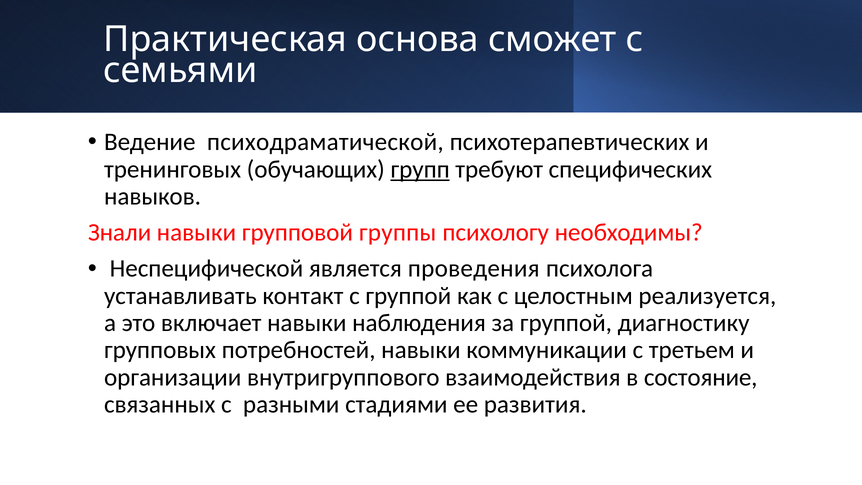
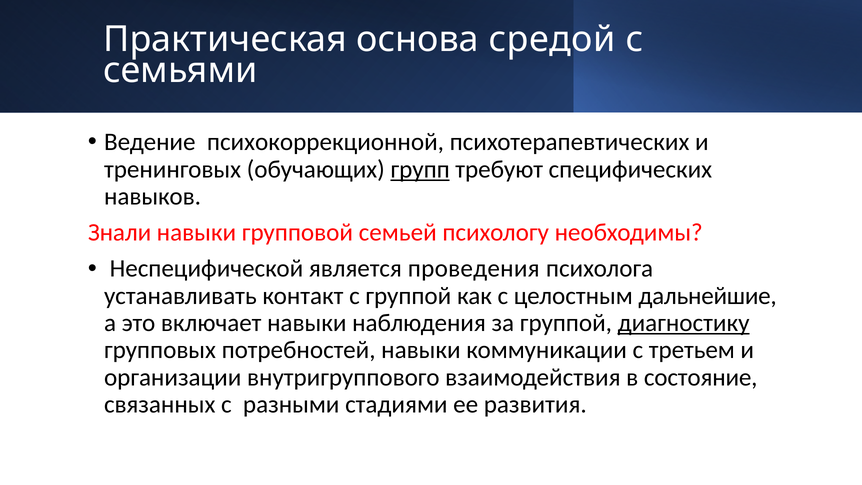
сможет: сможет -> средой
психодраматической: психодраматической -> психокоррекционной
группы: группы -> семьей
реализуется: реализуется -> дальнейшие
диагностику underline: none -> present
